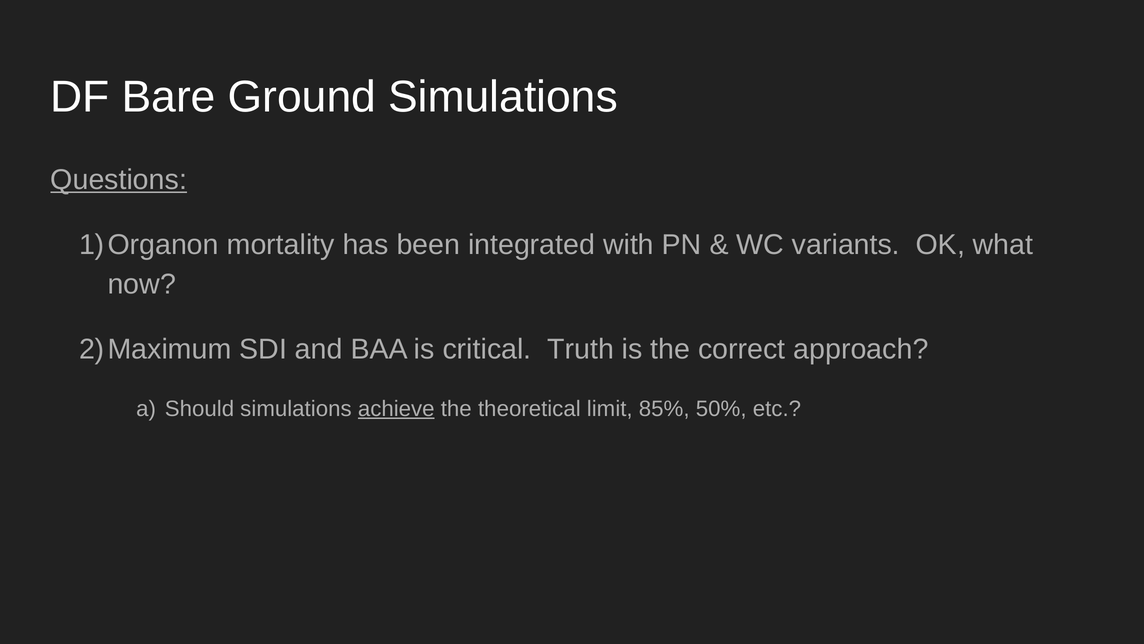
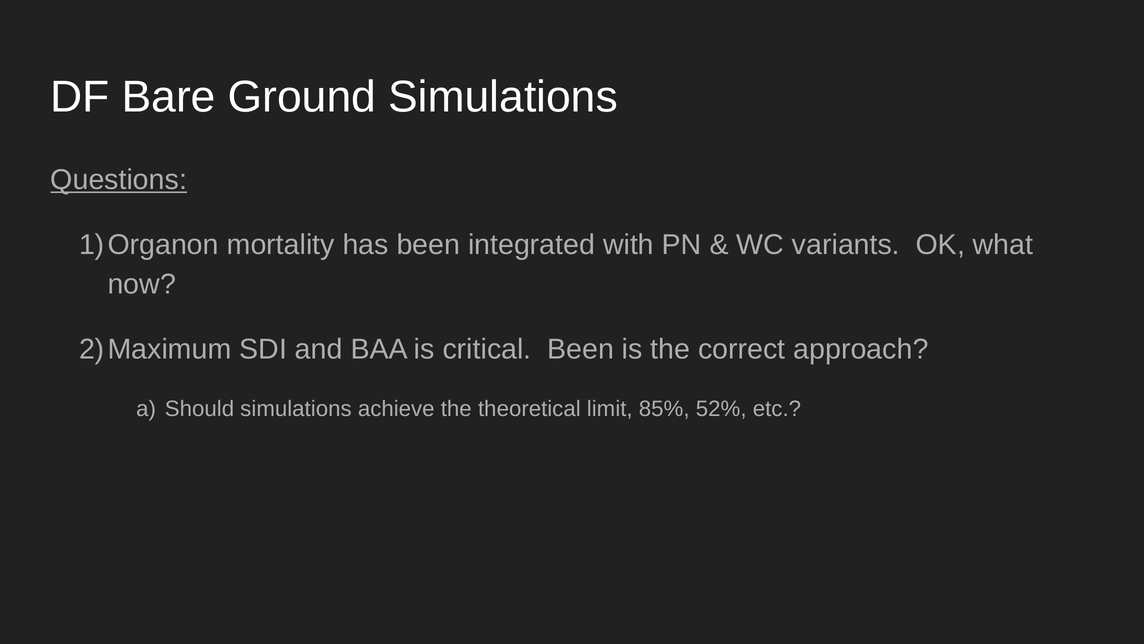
critical Truth: Truth -> Been
achieve underline: present -> none
50%: 50% -> 52%
